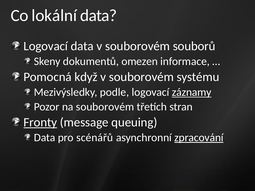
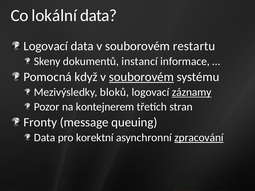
souborů: souborů -> restartu
omezen: omezen -> instancí
souborovém at (141, 77) underline: none -> present
podle: podle -> bloků
na souborovém: souborovém -> kontejnerem
Fronty underline: present -> none
scénářů: scénářů -> korektní
